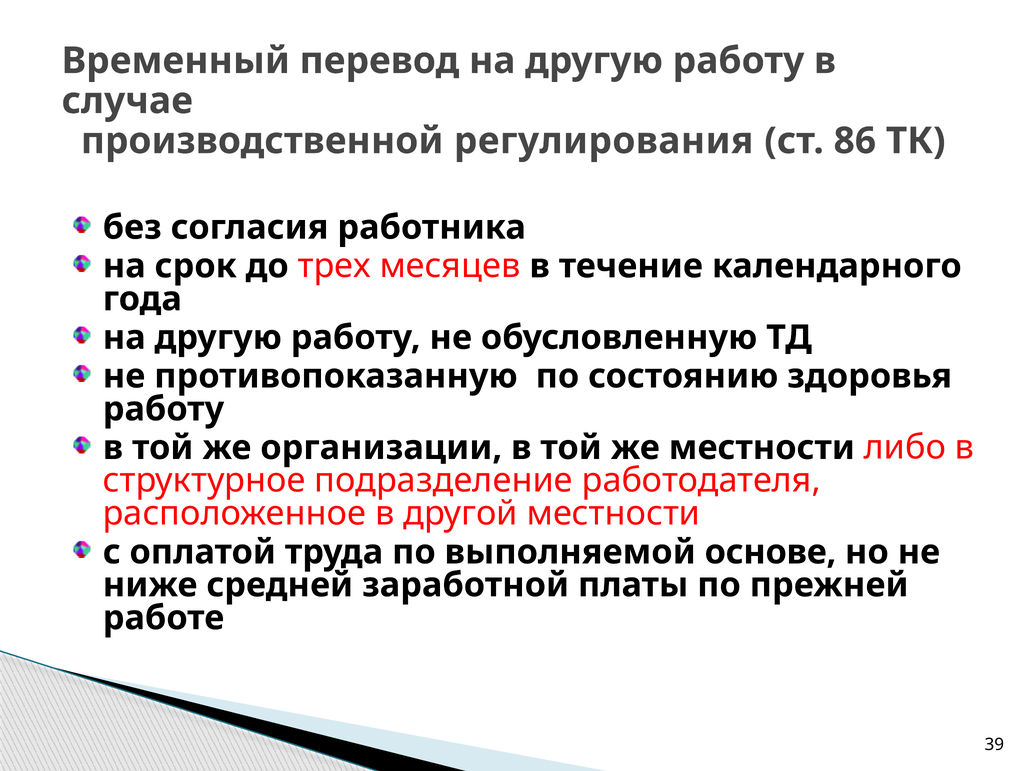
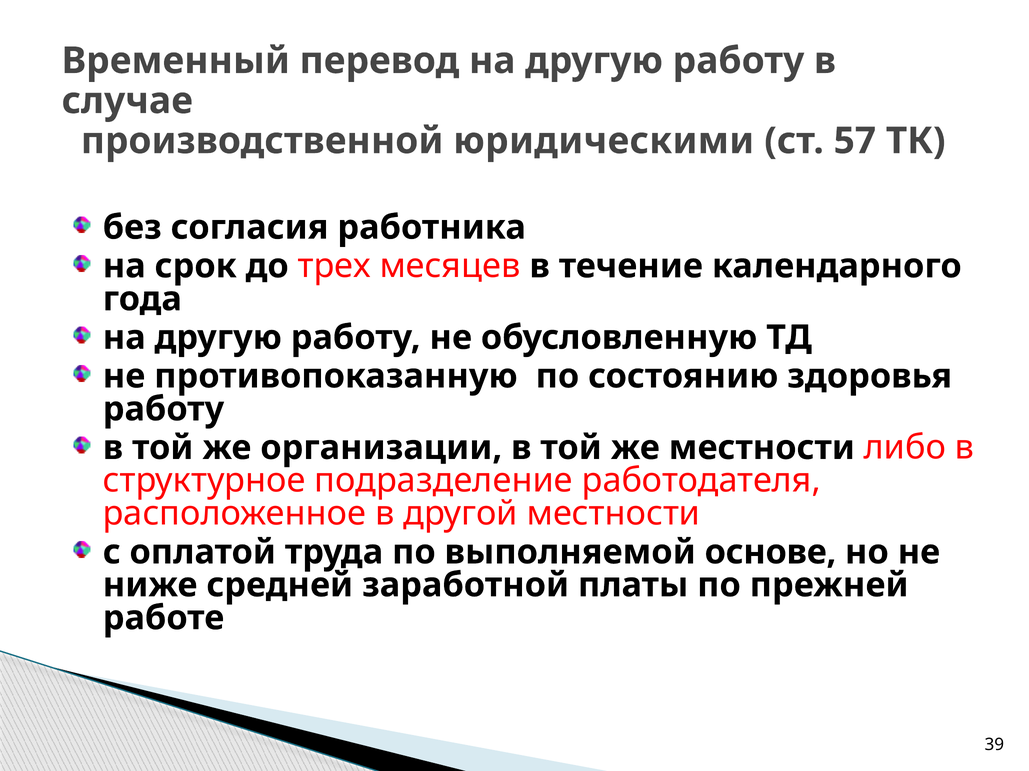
регулирования: регулирования -> юридическими
86: 86 -> 57
